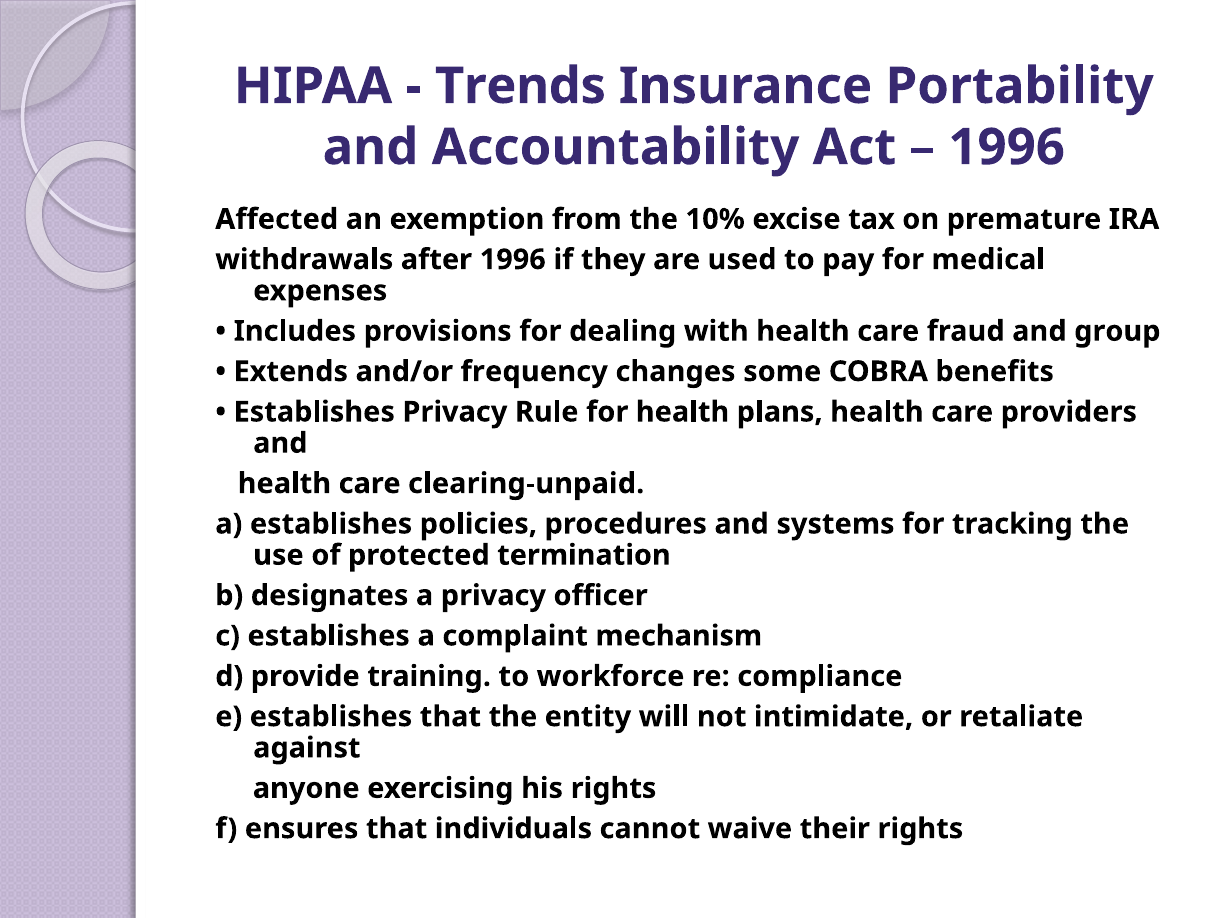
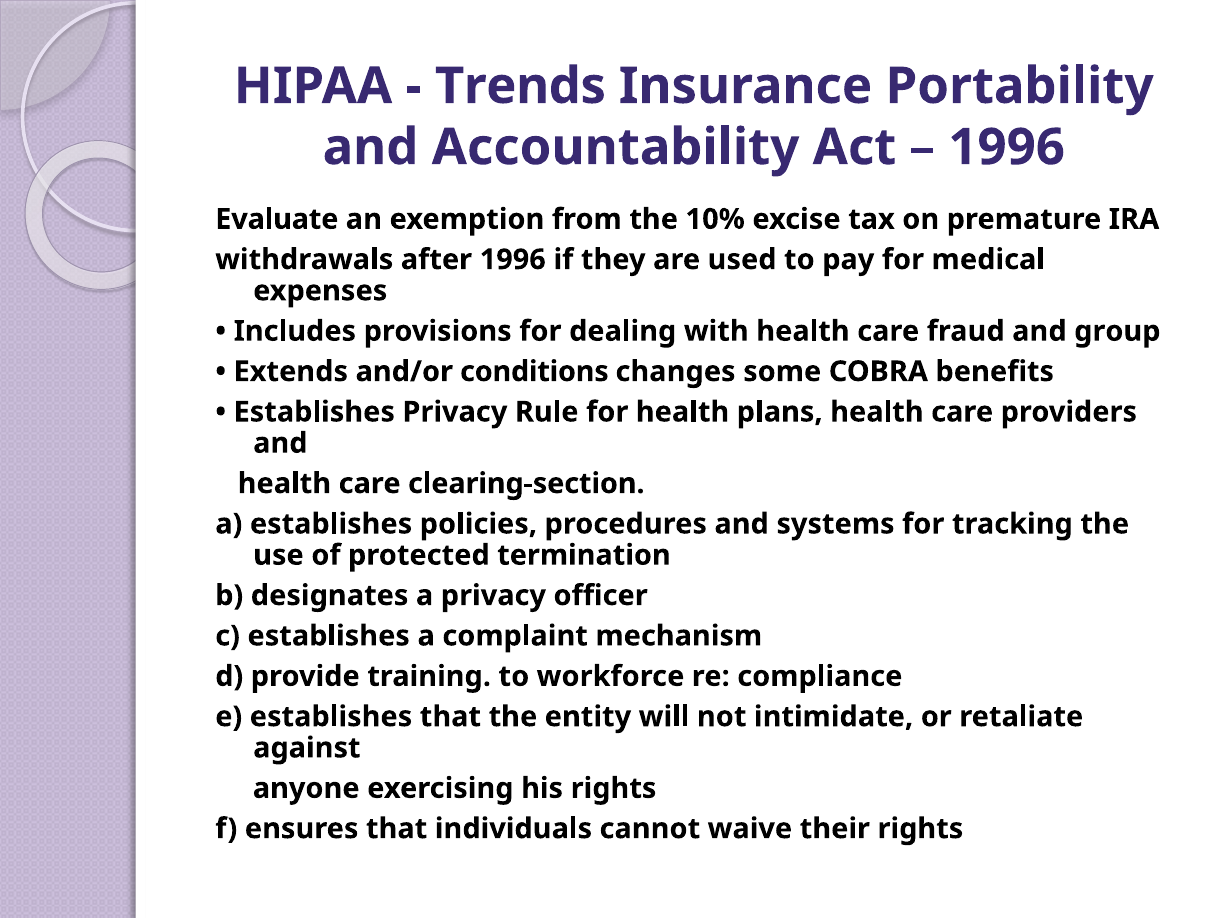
Affected: Affected -> Evaluate
frequency: frequency -> conditions
clearing-unpaid: clearing-unpaid -> clearing-section
